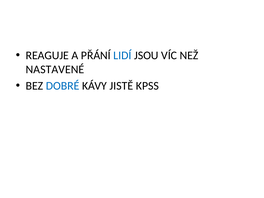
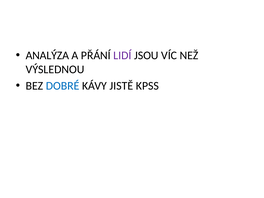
REAGUJE: REAGUJE -> ANALÝZA
LIDÍ colour: blue -> purple
NASTAVENÉ: NASTAVENÉ -> VÝSLEDNOU
